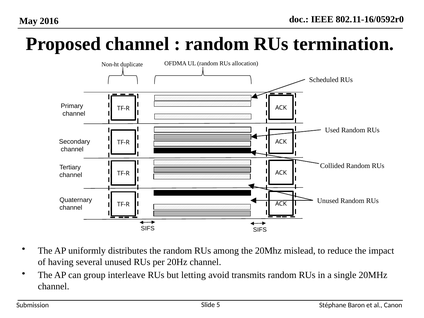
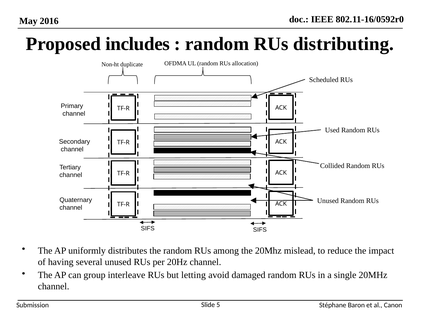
Proposed channel: channel -> includes
termination: termination -> distributing
transmits: transmits -> damaged
